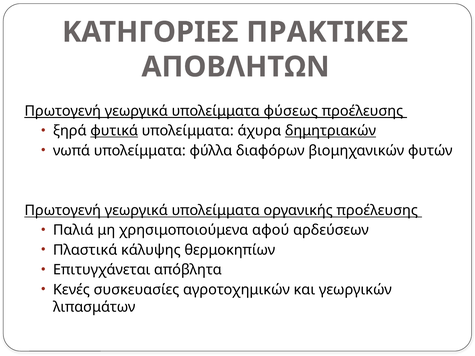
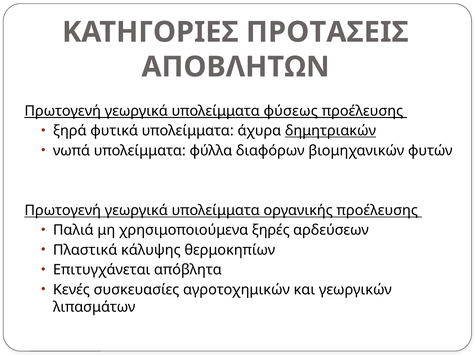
ΠΡΑΚΤΙΚΕΣ: ΠΡΑΚΤΙΚΕΣ -> ΠΡΟΤΑΣΕΙΣ
φυτικά underline: present -> none
αφού: αφού -> ξηρές
